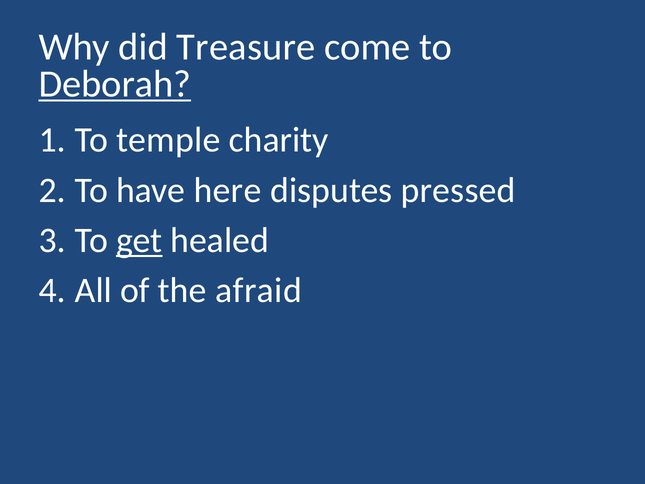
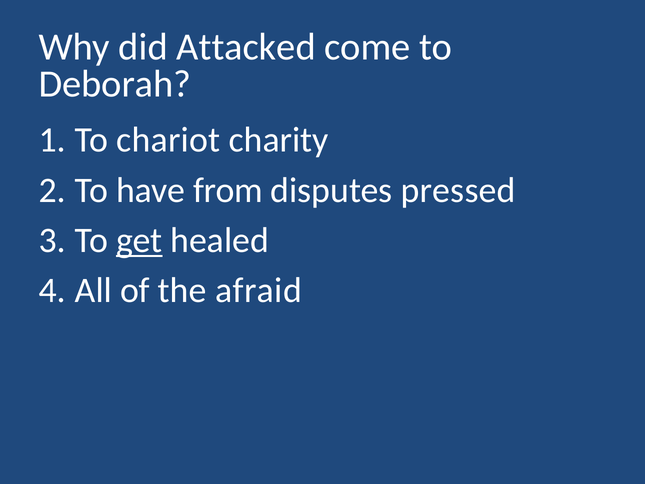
Treasure: Treasure -> Attacked
Deborah underline: present -> none
temple: temple -> chariot
here: here -> from
